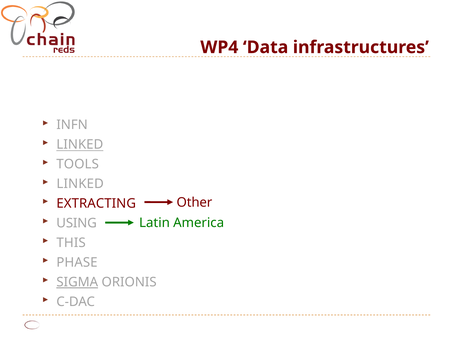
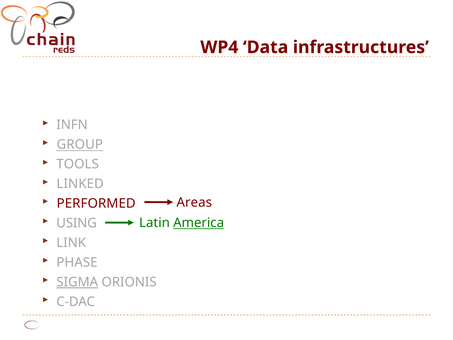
LINKED at (80, 145): LINKED -> GROUP
EXTRACTING: EXTRACTING -> PERFORMED
Other: Other -> Areas
America underline: none -> present
THIS: THIS -> LINK
